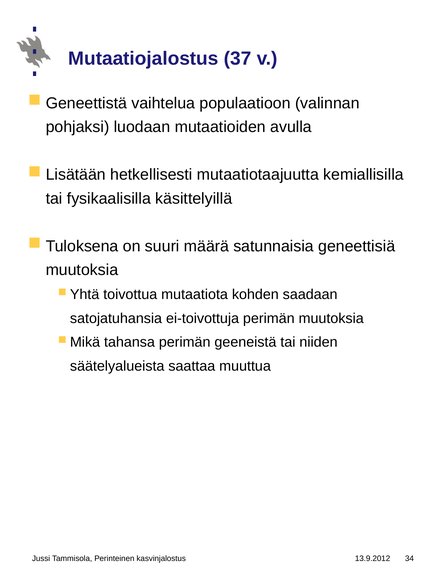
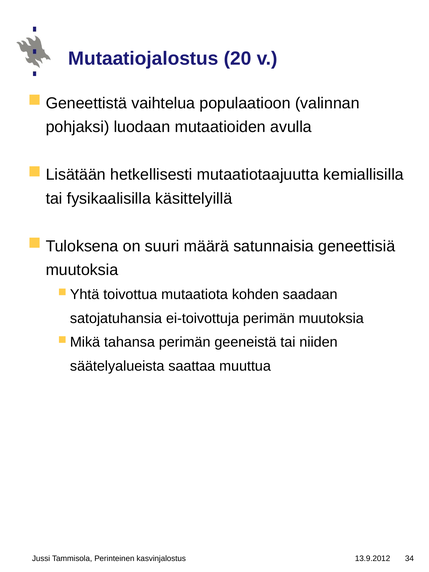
37: 37 -> 20
